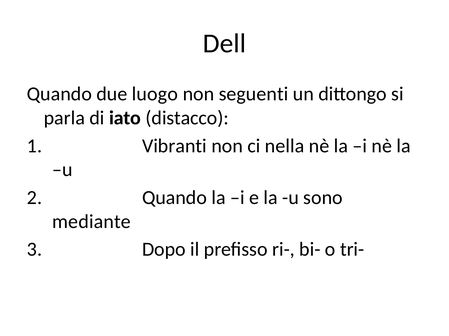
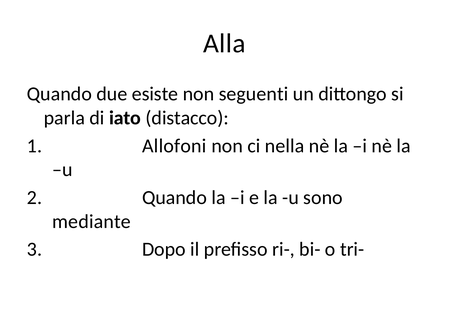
Dell: Dell -> Alla
luogo: luogo -> esiste
Vibranti: Vibranti -> Allofoni
